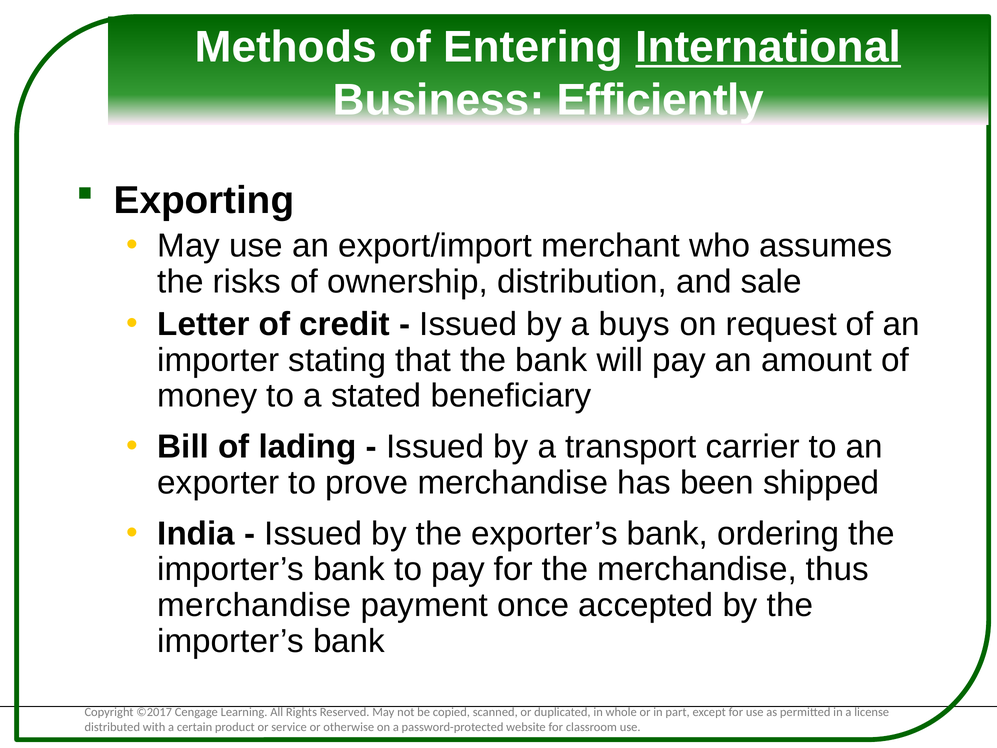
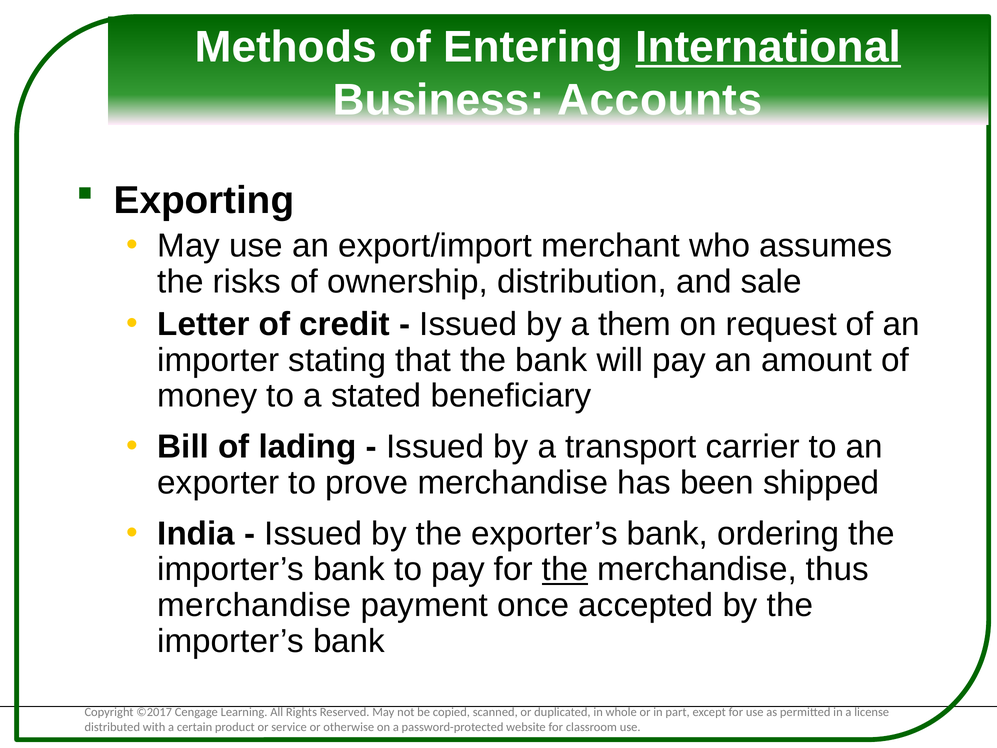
Efficiently: Efficiently -> Accounts
buys: buys -> them
the at (565, 569) underline: none -> present
